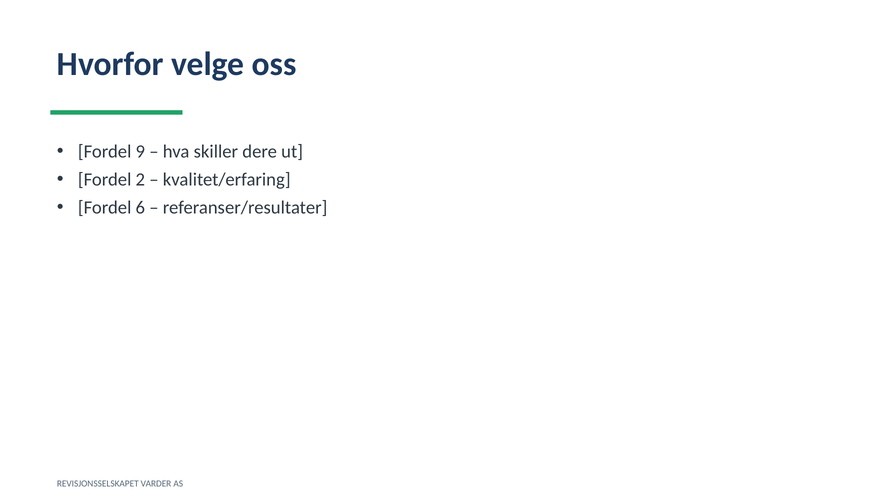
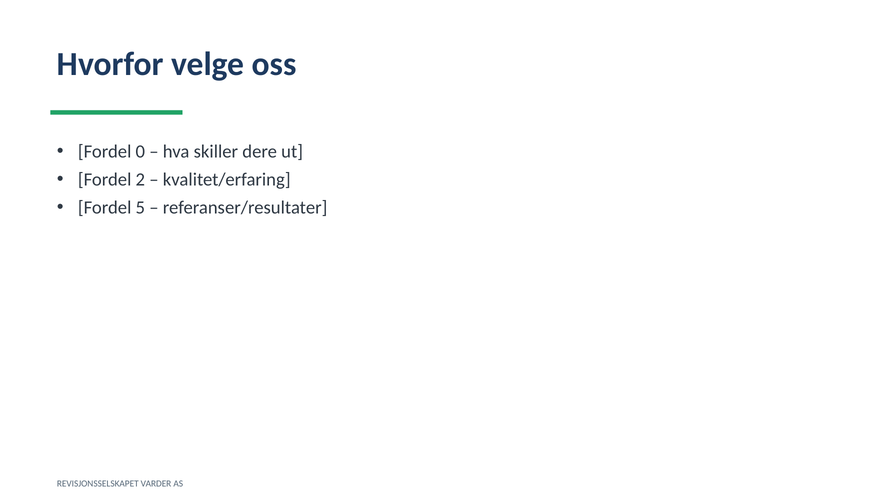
9: 9 -> 0
6: 6 -> 5
